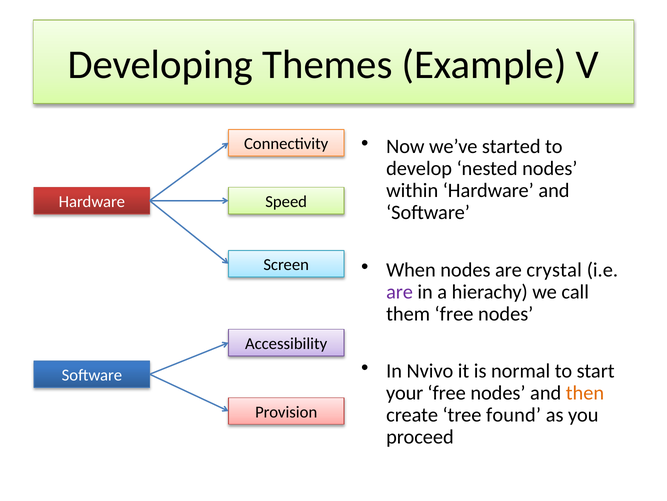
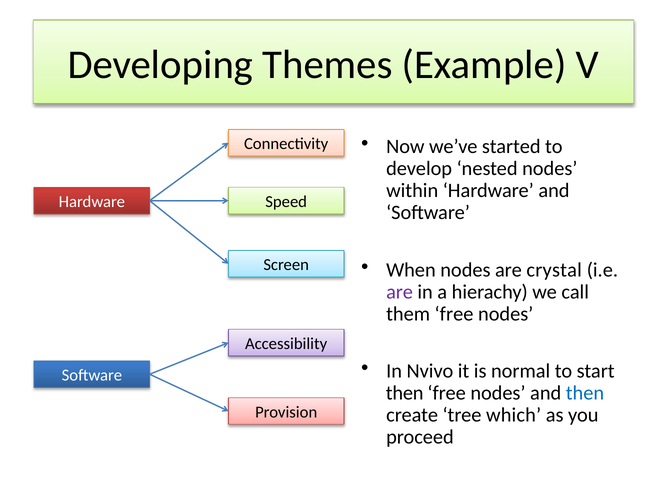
your at (405, 393): your -> then
then at (585, 393) colour: orange -> blue
found: found -> which
